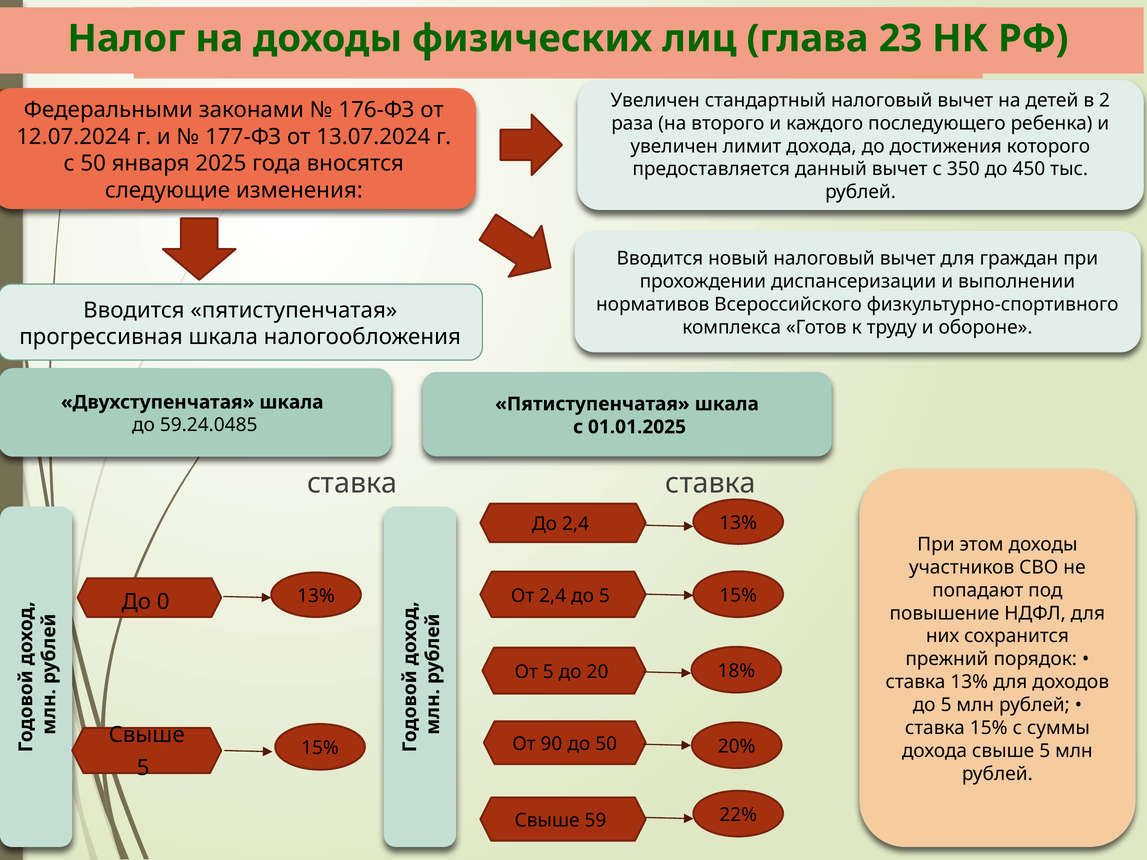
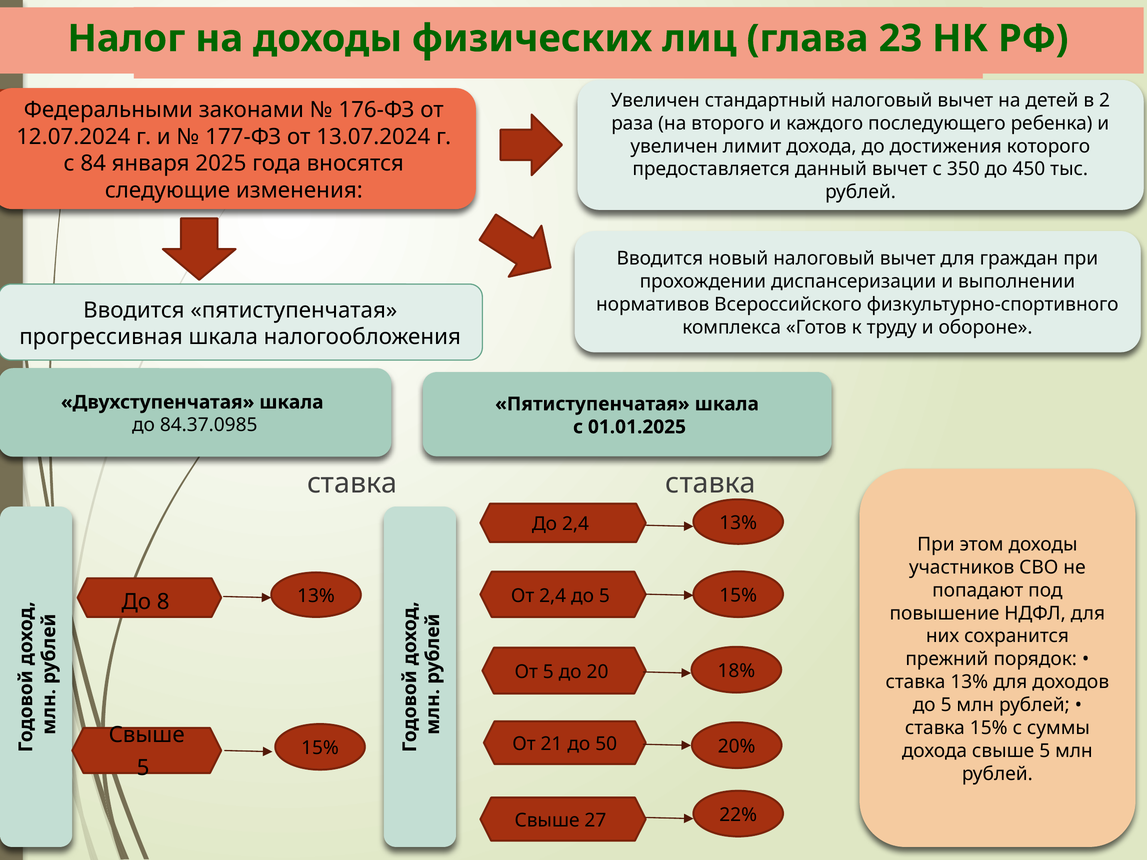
с 50: 50 -> 84
59.24.0485: 59.24.0485 -> 84.37.0985
0: 0 -> 8
90: 90 -> 21
59: 59 -> 27
